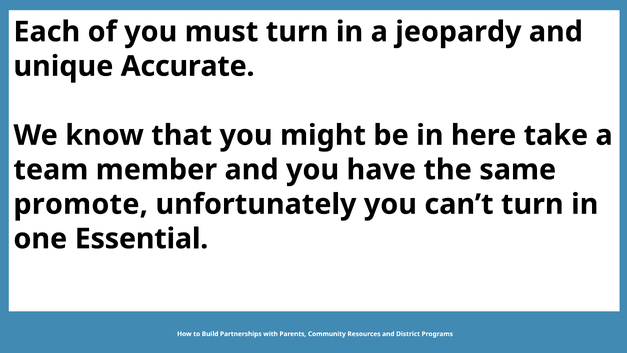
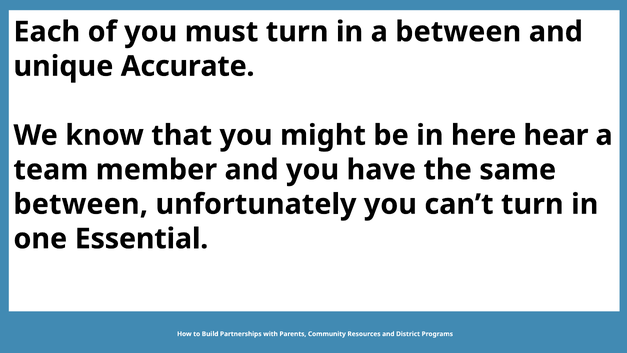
a jeopardy: jeopardy -> between
take: take -> hear
promote at (81, 204): promote -> between
